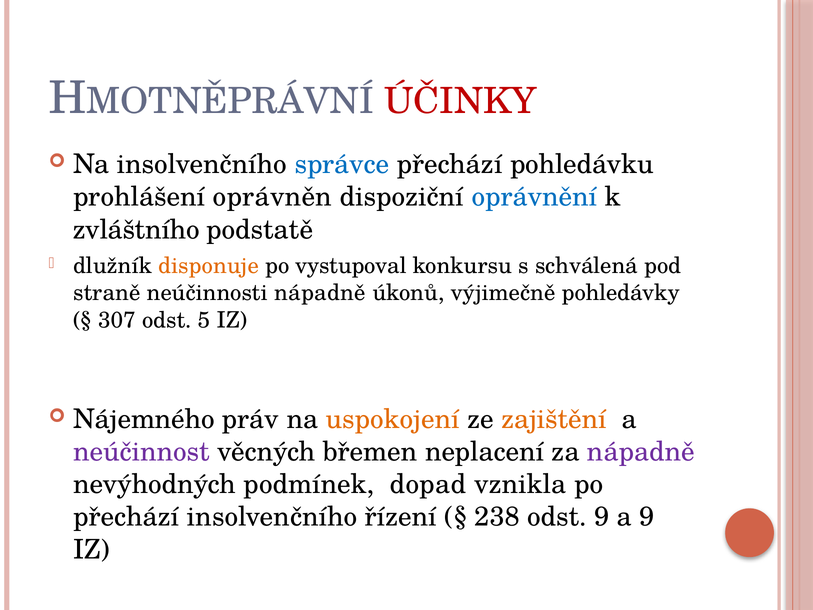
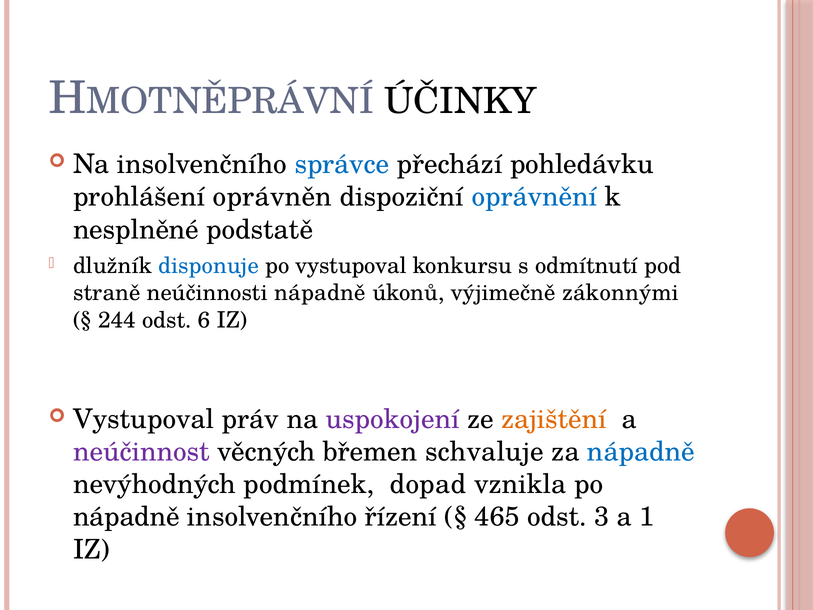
ÚČINKY colour: red -> black
zvláštního: zvláštního -> nesplněné
disponuje colour: orange -> blue
schválená: schválená -> odmítnutí
pohledávky: pohledávky -> zákonnými
307: 307 -> 244
5: 5 -> 6
Nájemného at (144, 419): Nájemného -> Vystupoval
uspokojení colour: orange -> purple
neplacení: neplacení -> schvaluje
nápadně at (641, 452) colour: purple -> blue
přechází at (126, 517): přechází -> nápadně
238: 238 -> 465
odst 9: 9 -> 3
a 9: 9 -> 1
